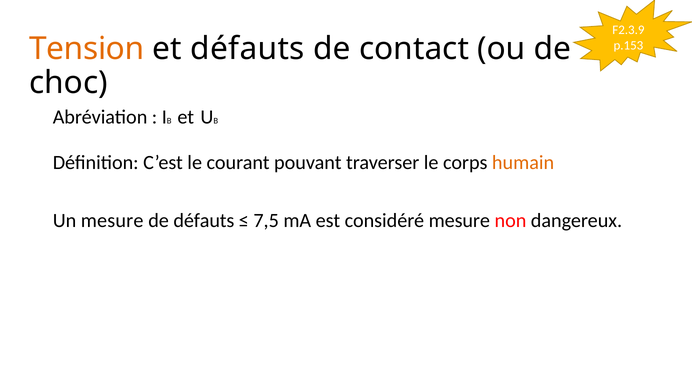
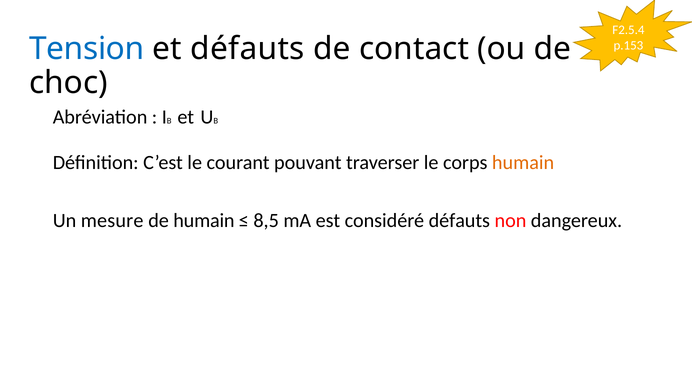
F2.3.9: F2.3.9 -> F2.5.4
Tension colour: orange -> blue
de défauts: défauts -> humain
7,5: 7,5 -> 8,5
considéré mesure: mesure -> défauts
